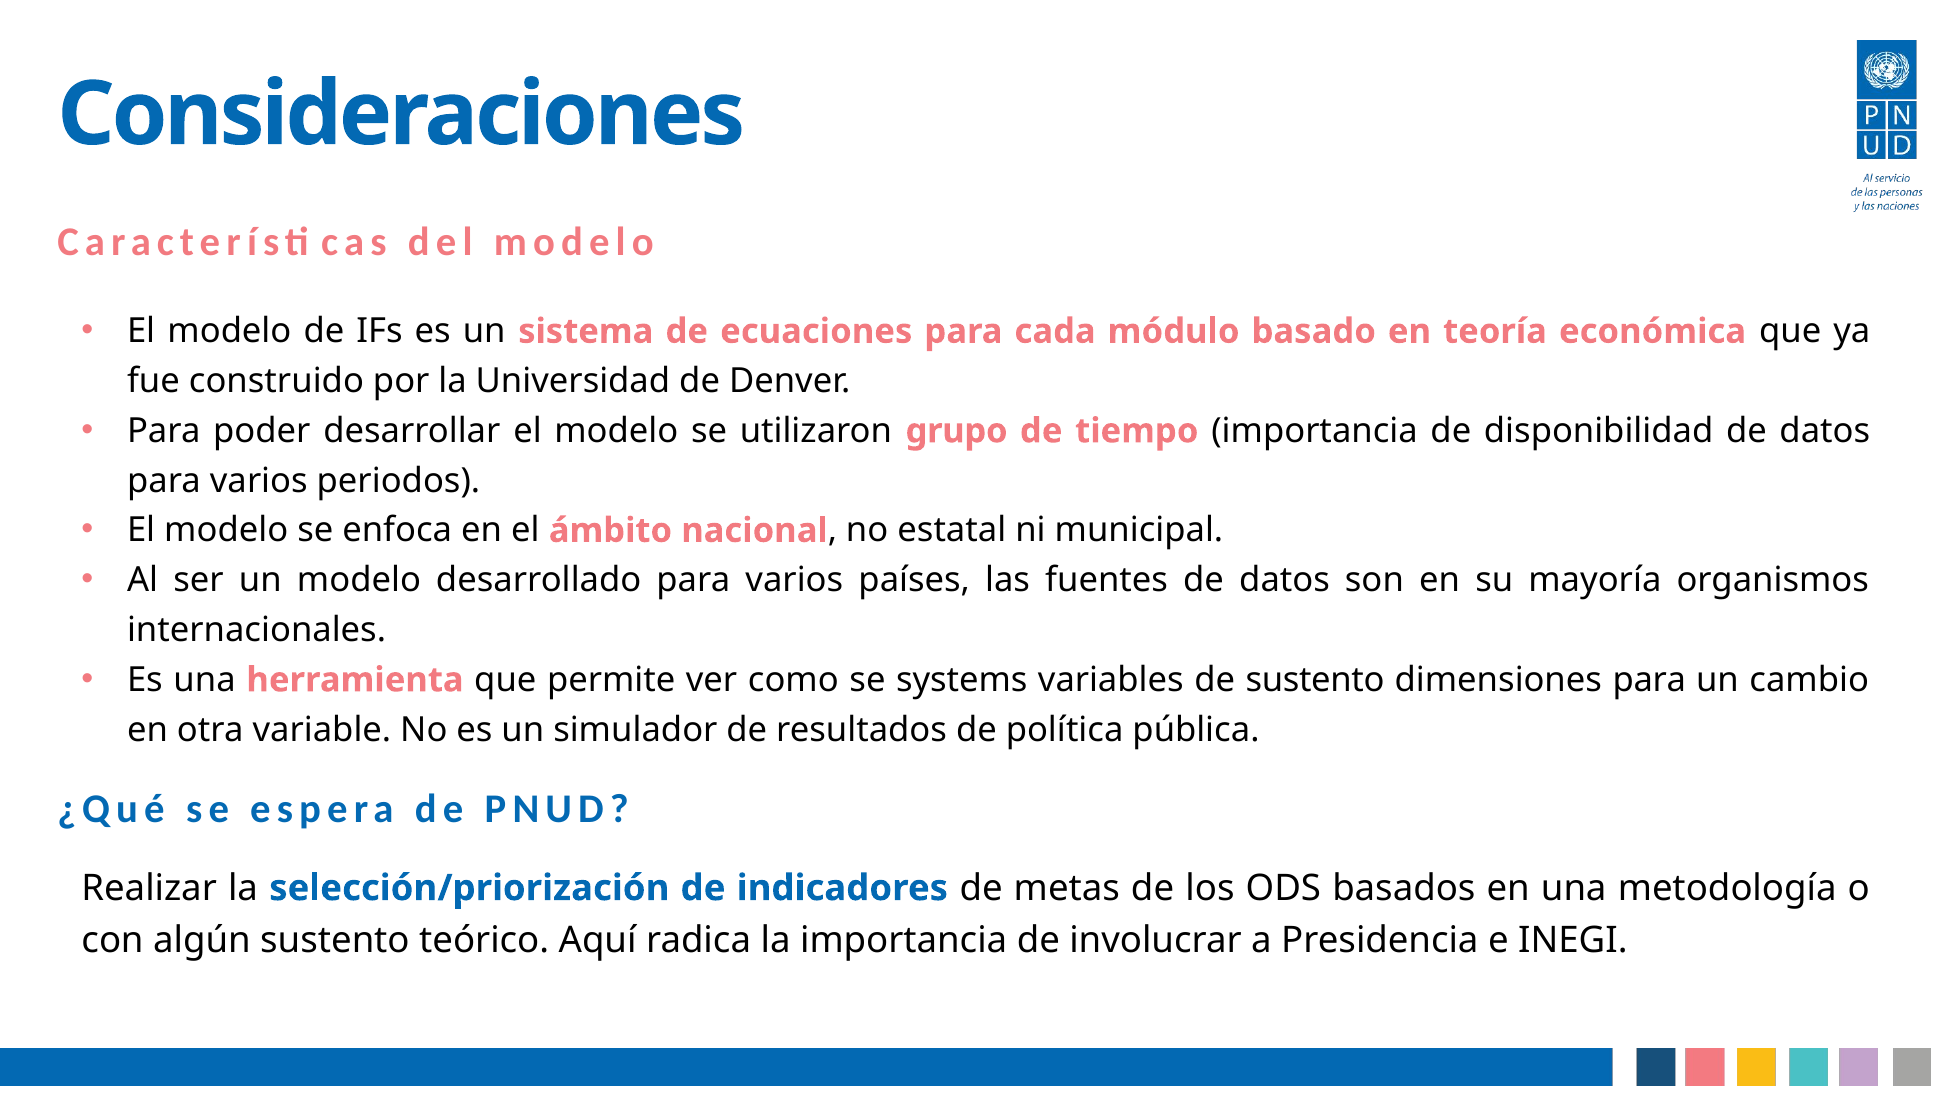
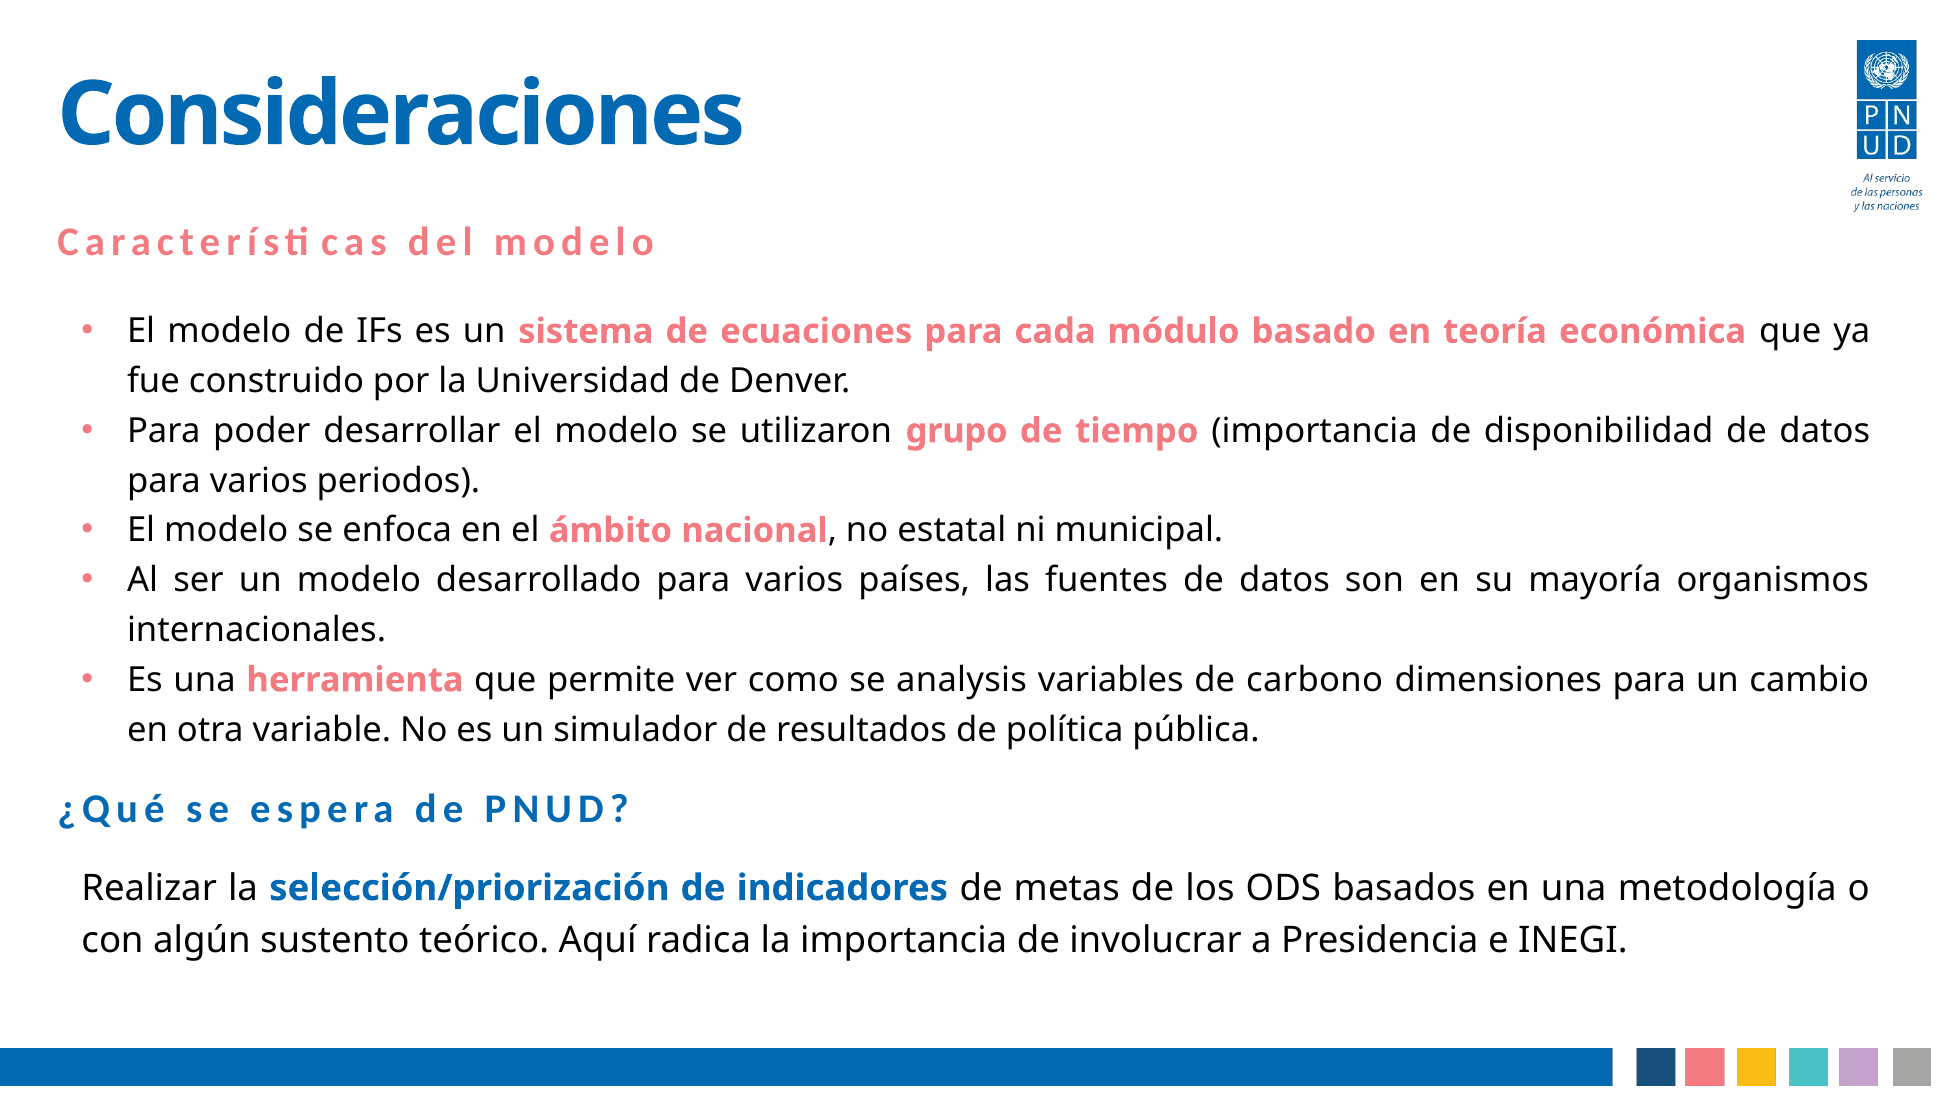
systems: systems -> analysis
de sustento: sustento -> carbono
